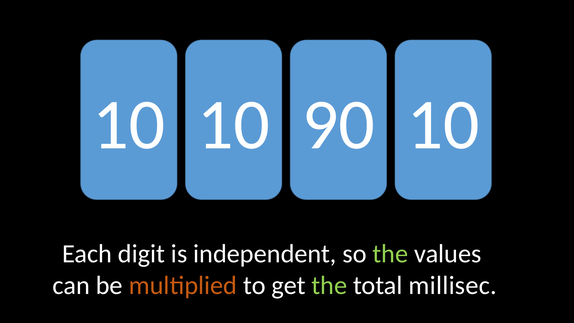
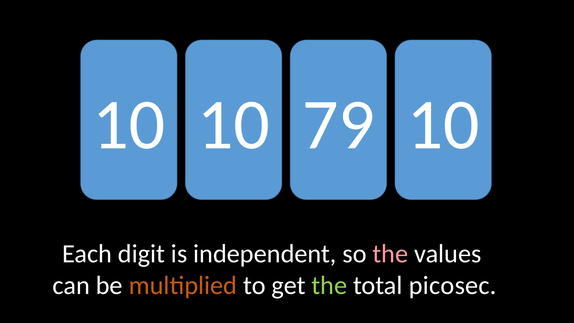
90: 90 -> 79
the at (390, 254) colour: light green -> pink
millisec: millisec -> picosec
